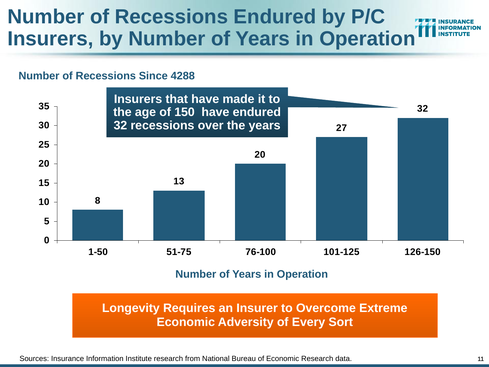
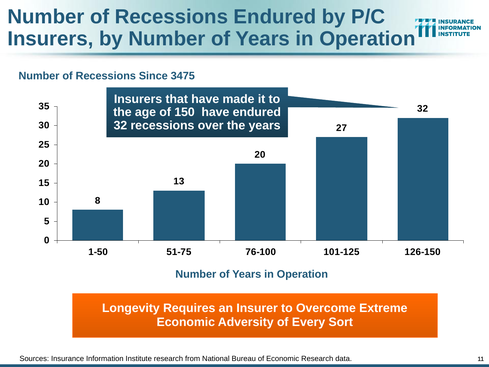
4288: 4288 -> 3475
